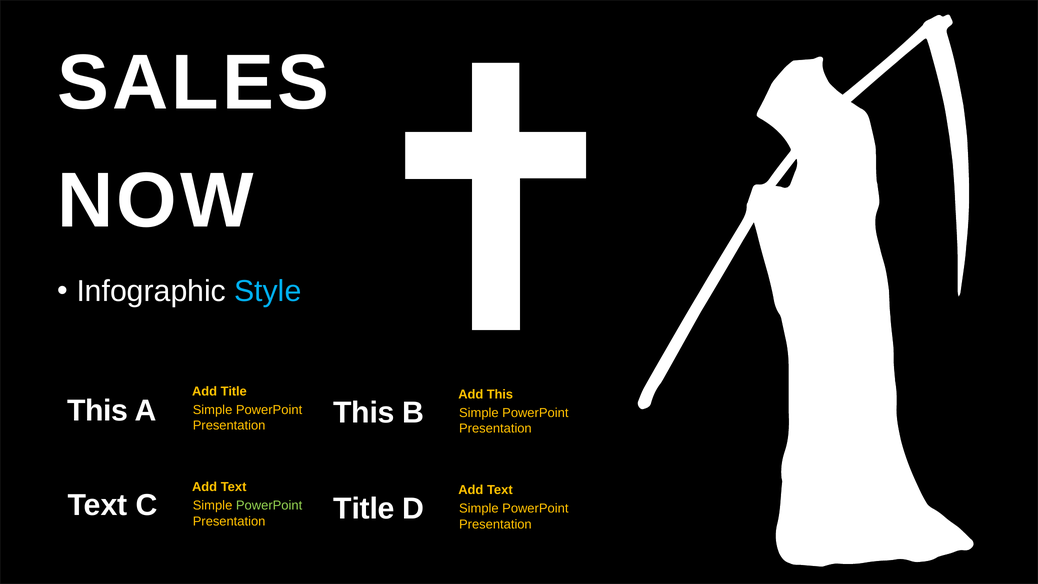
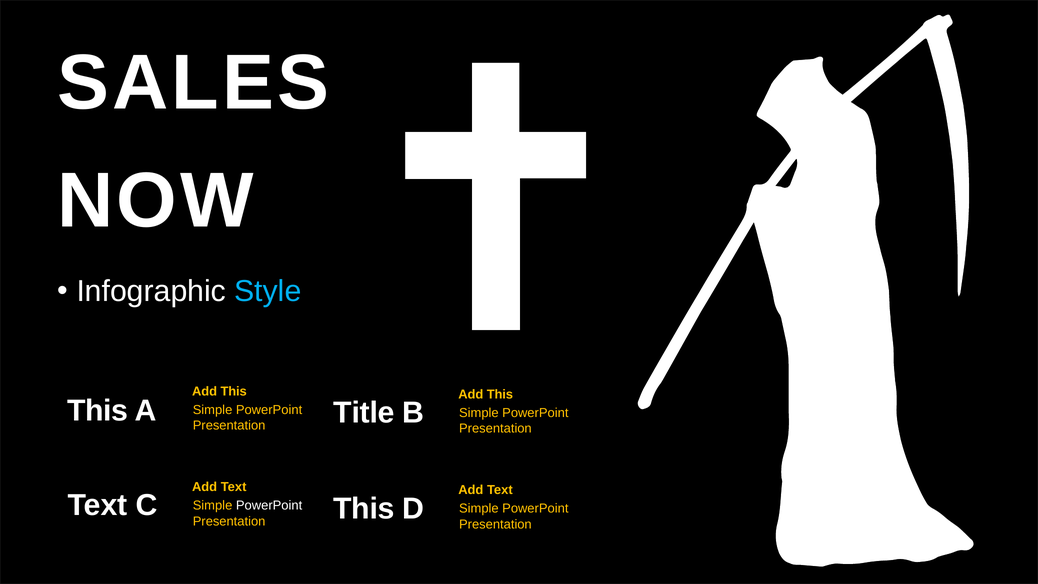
Title at (234, 391): Title -> This
This at (364, 413): This -> Title
Title at (364, 509): Title -> This
PowerPoint at (269, 506) colour: light green -> white
